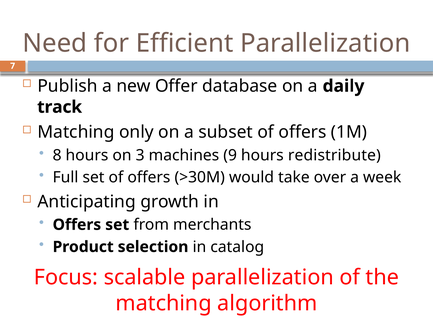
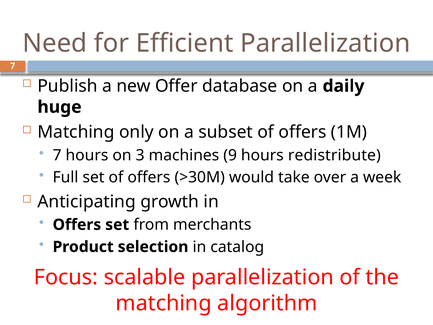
track: track -> huge
8 at (57, 155): 8 -> 7
